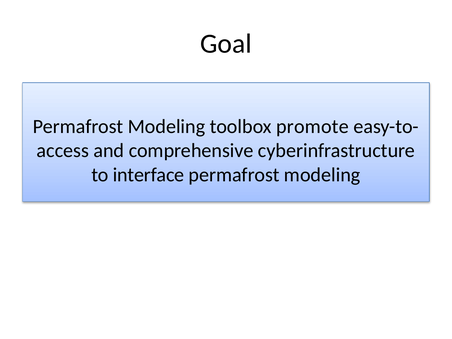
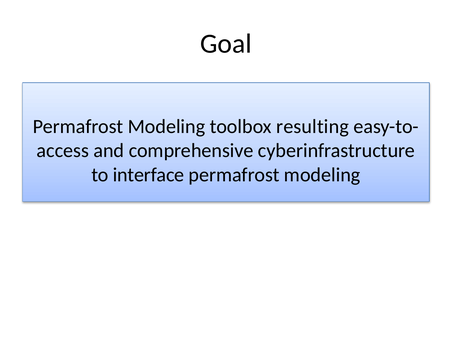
promote: promote -> resulting
